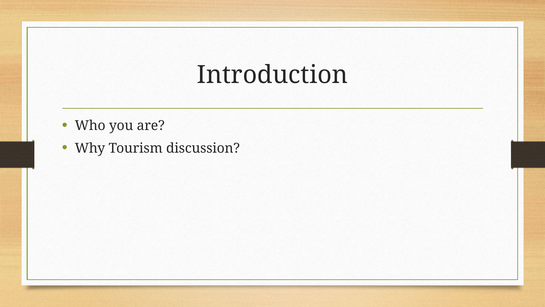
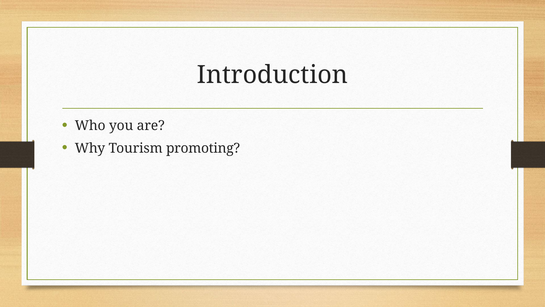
discussion: discussion -> promoting
